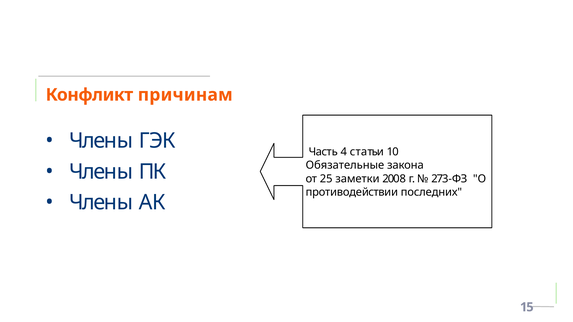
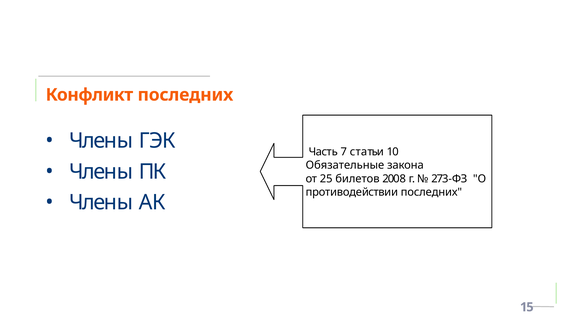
Конфликт причинам: причинам -> последних
4: 4 -> 7
заметки: заметки -> билетов
